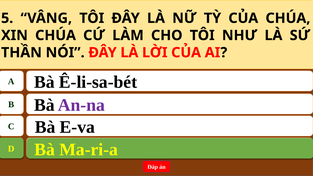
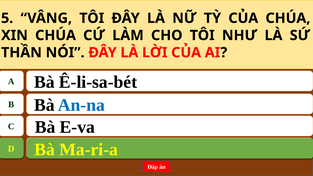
An-na colour: purple -> blue
